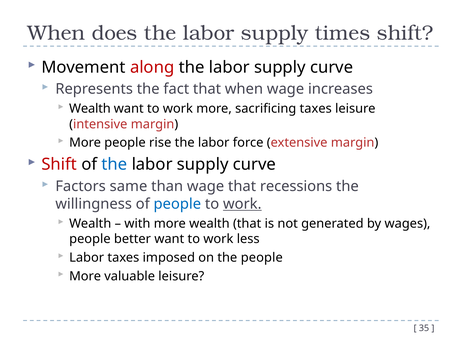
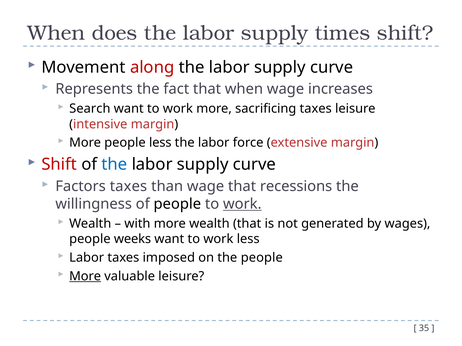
Wealth at (90, 109): Wealth -> Search
people rise: rise -> less
Factors same: same -> taxes
people at (177, 204) colour: blue -> black
better: better -> weeks
More at (85, 277) underline: none -> present
